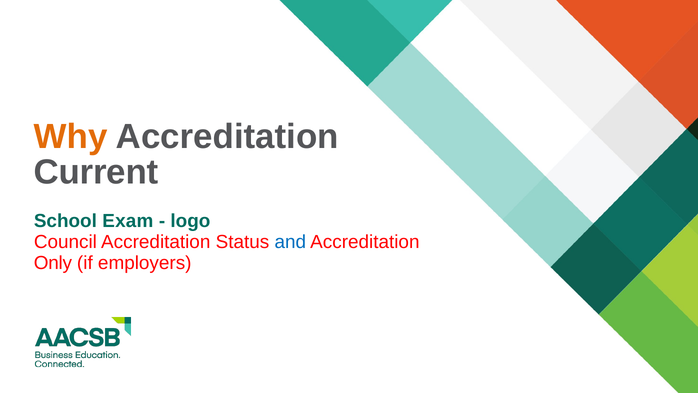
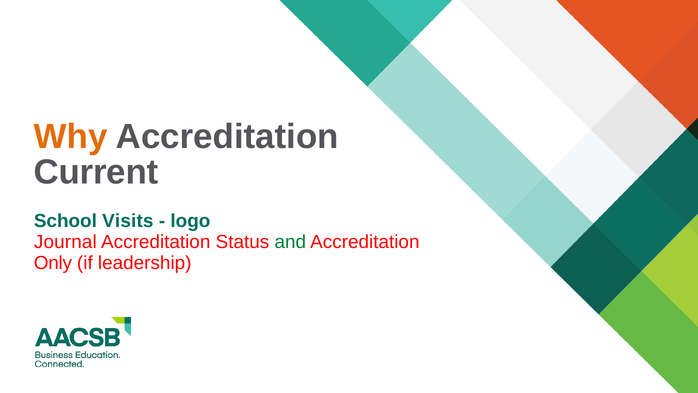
Exam: Exam -> Visits
Council: Council -> Journal
and colour: blue -> green
employers: employers -> leadership
